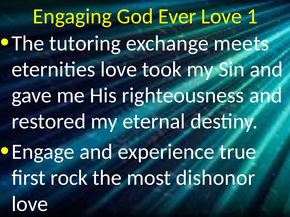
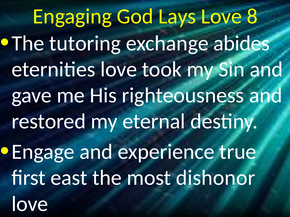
Ever: Ever -> Lays
1: 1 -> 8
meets: meets -> abides
rock: rock -> east
